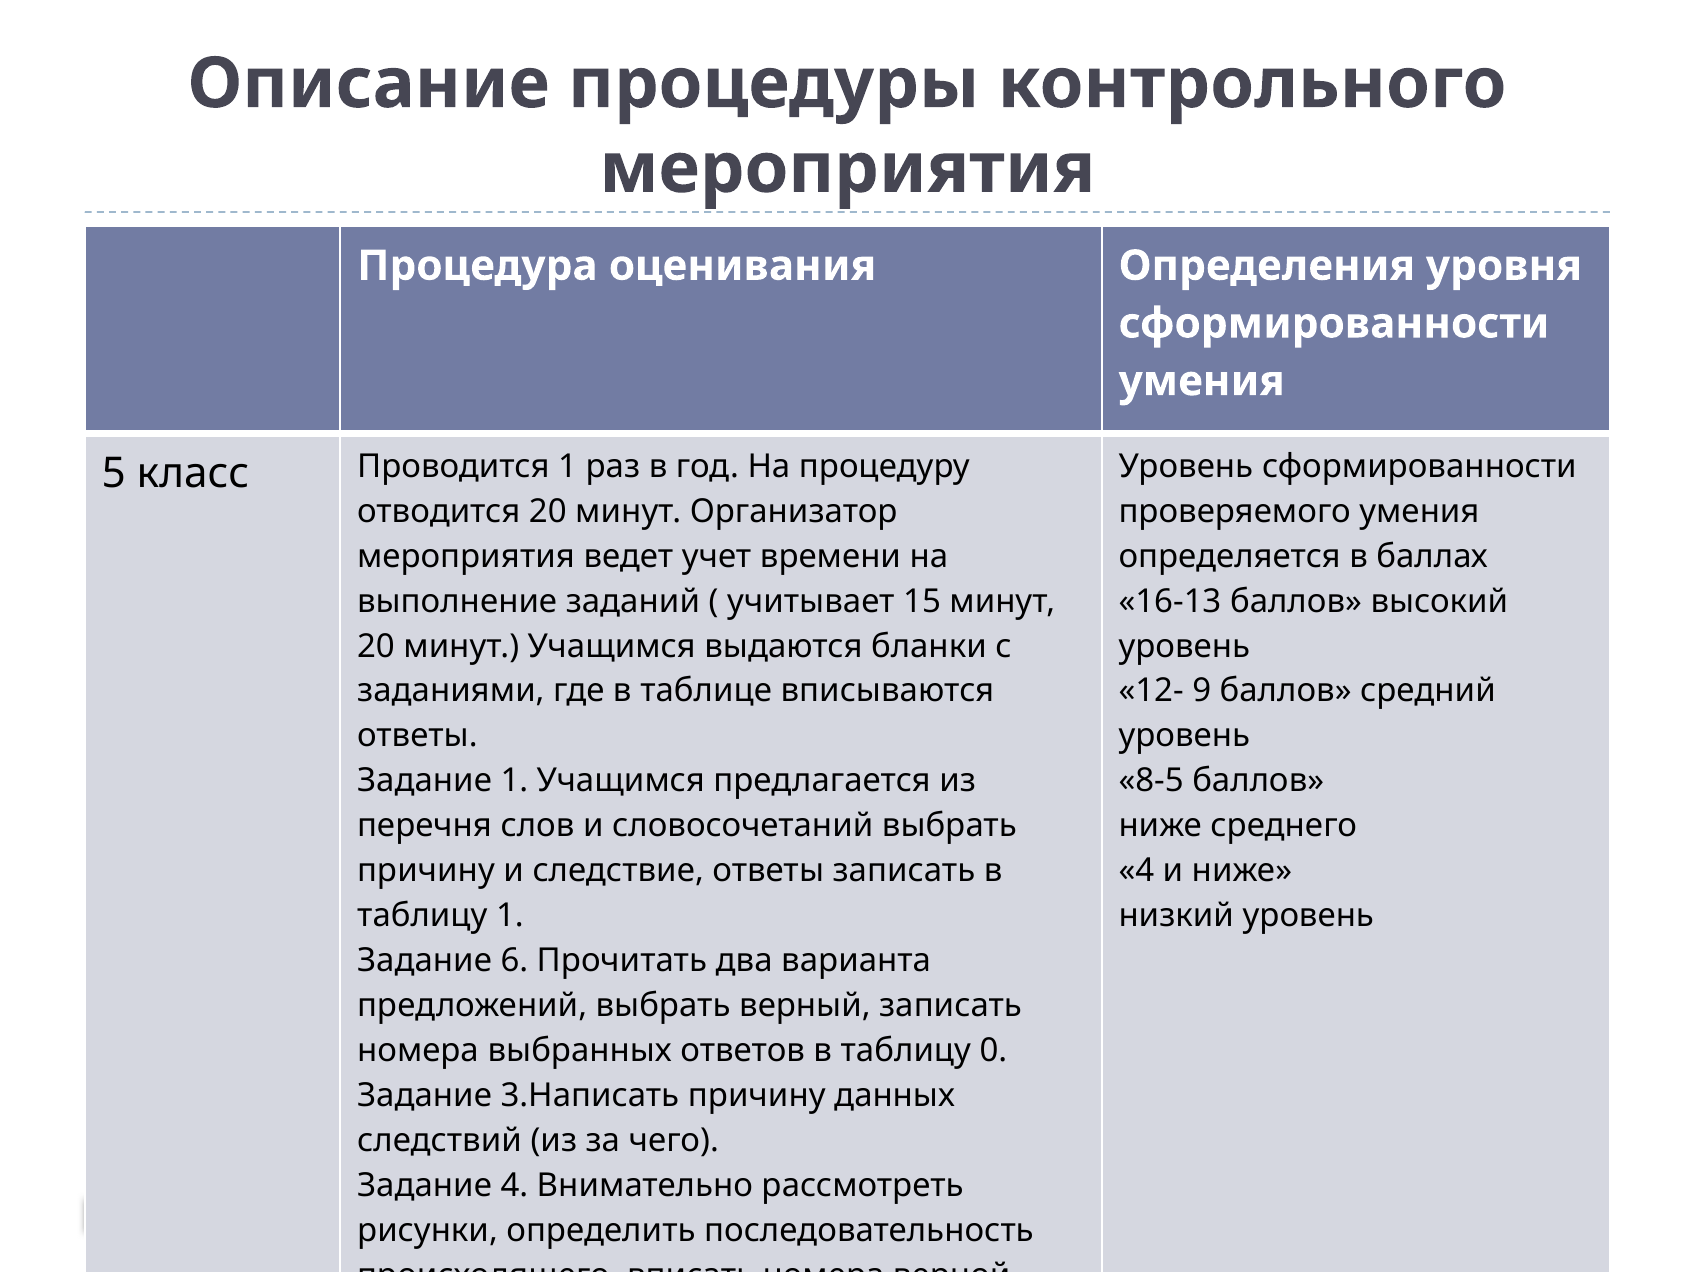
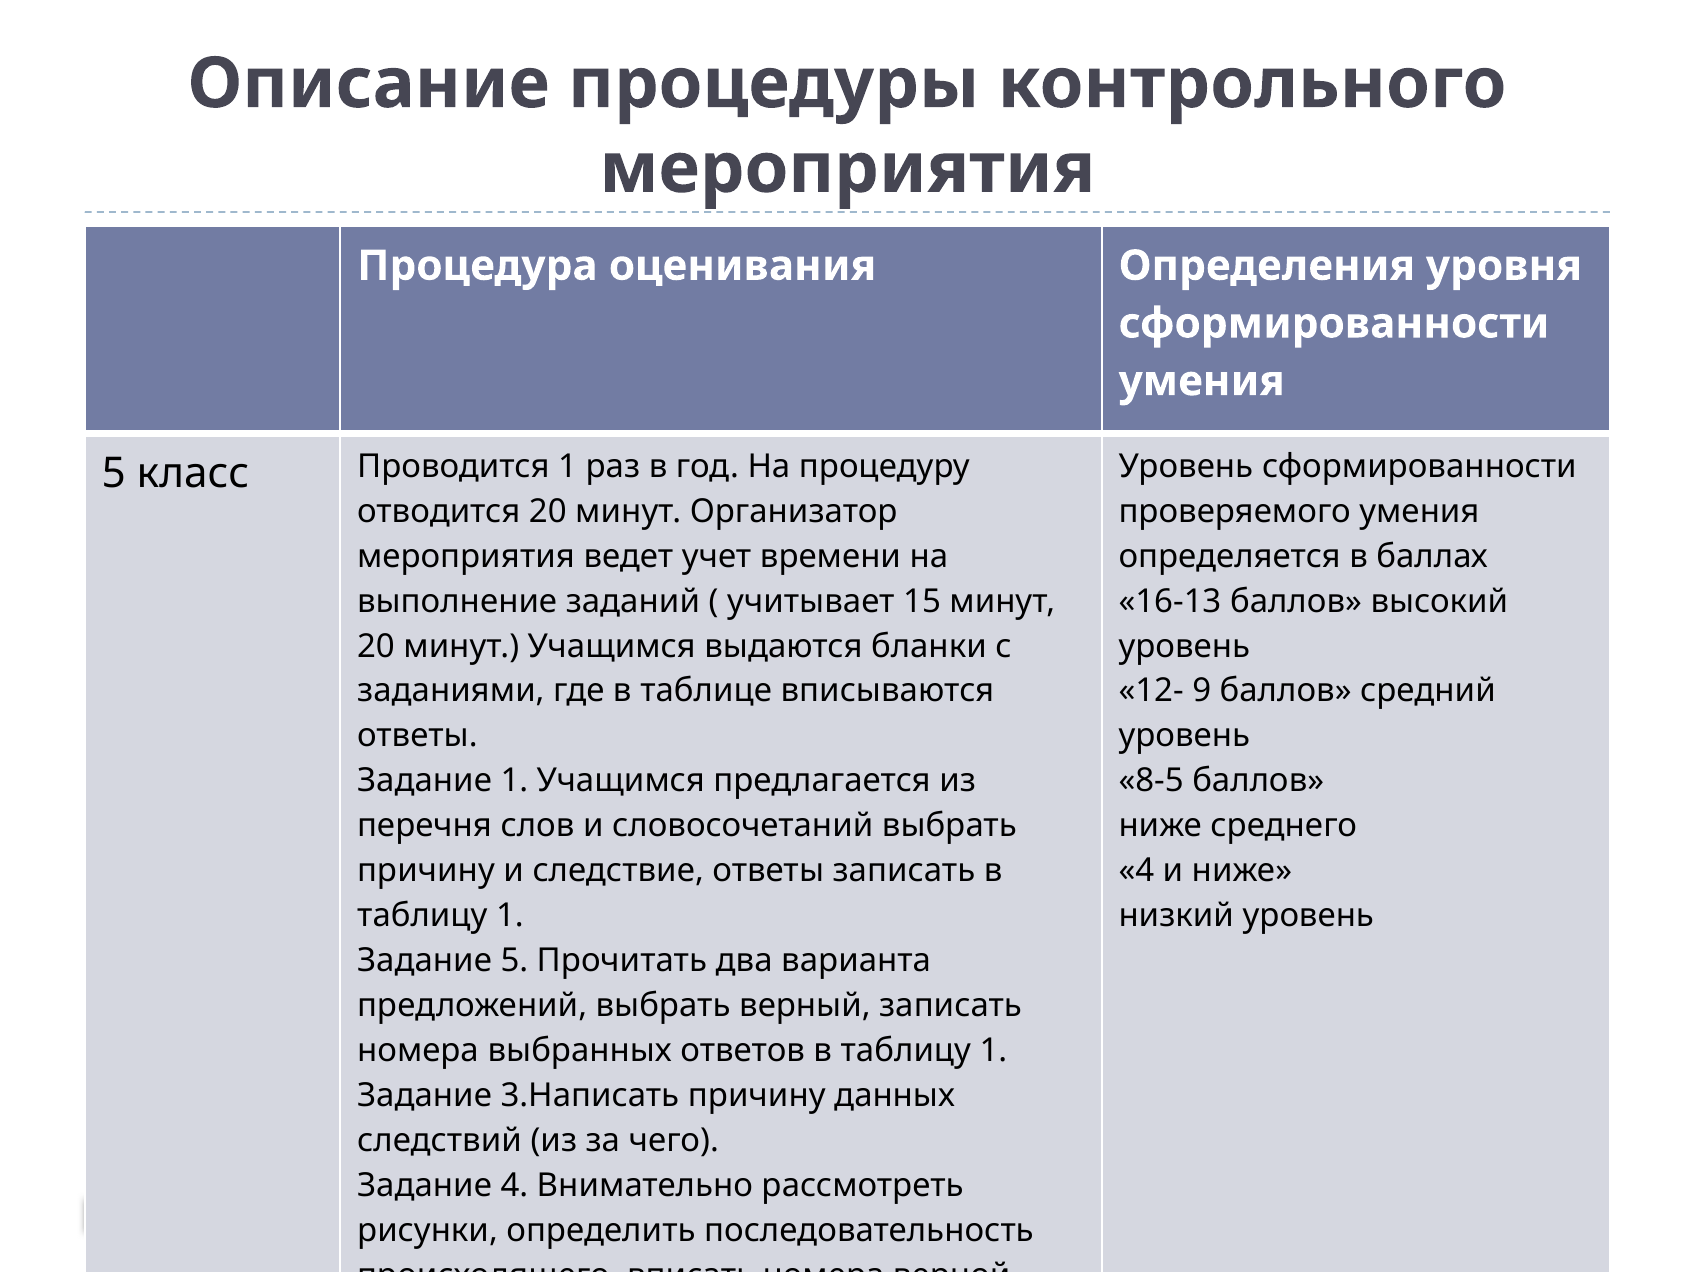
Задание 6: 6 -> 5
ответов в таблицу 0: 0 -> 1
